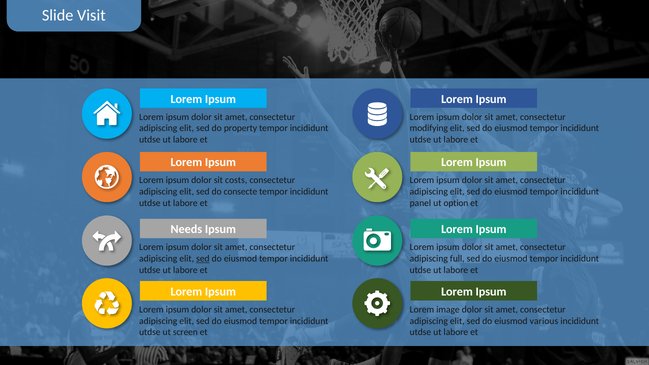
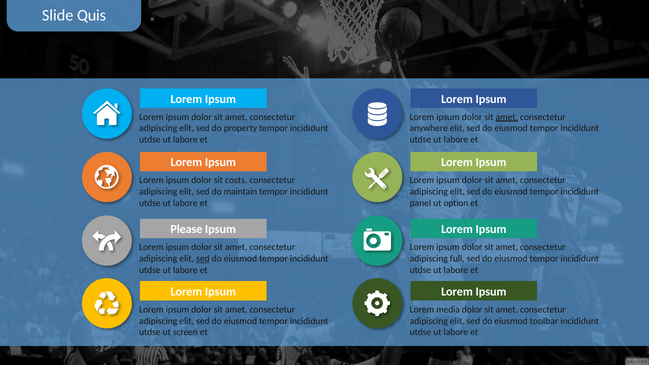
Visit: Visit -> Quis
amet at (507, 117) underline: none -> present
modifying: modifying -> anywhere
consecte: consecte -> maintain
Needs: Needs -> Please
image: image -> media
various: various -> toolbar
